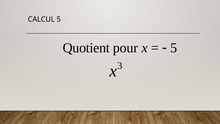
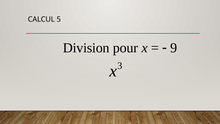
Quotient: Quotient -> Division
5 at (174, 48): 5 -> 9
